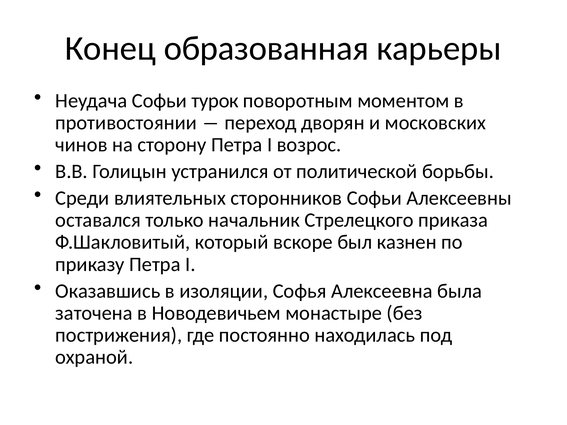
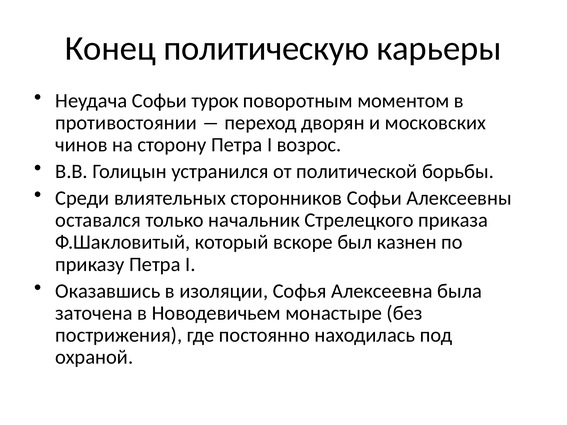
образованная: образованная -> политическую
